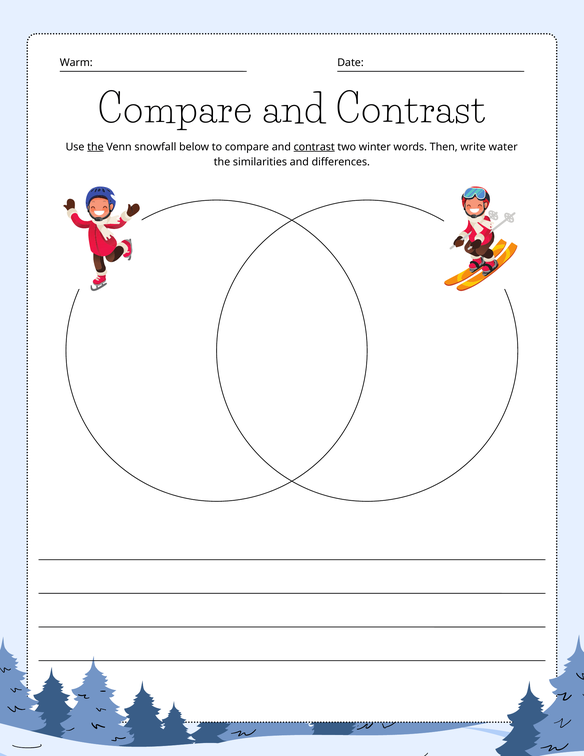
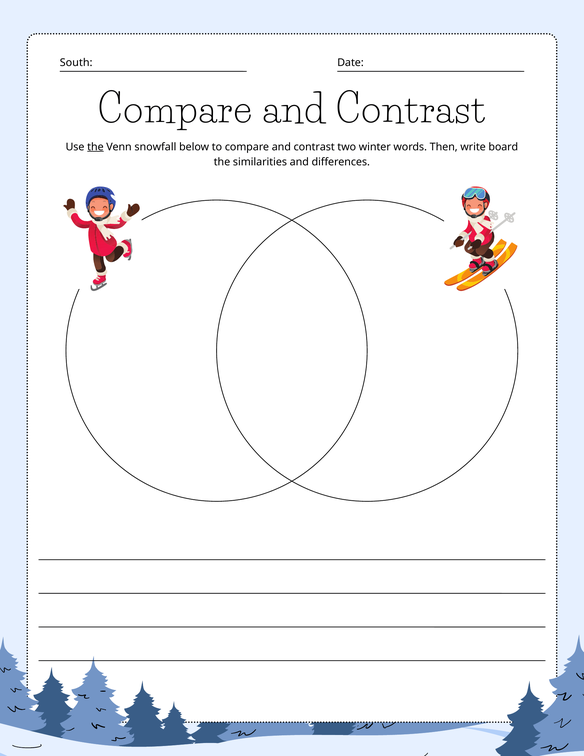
Warm: Warm -> South
contrast at (314, 147) underline: present -> none
water: water -> board
